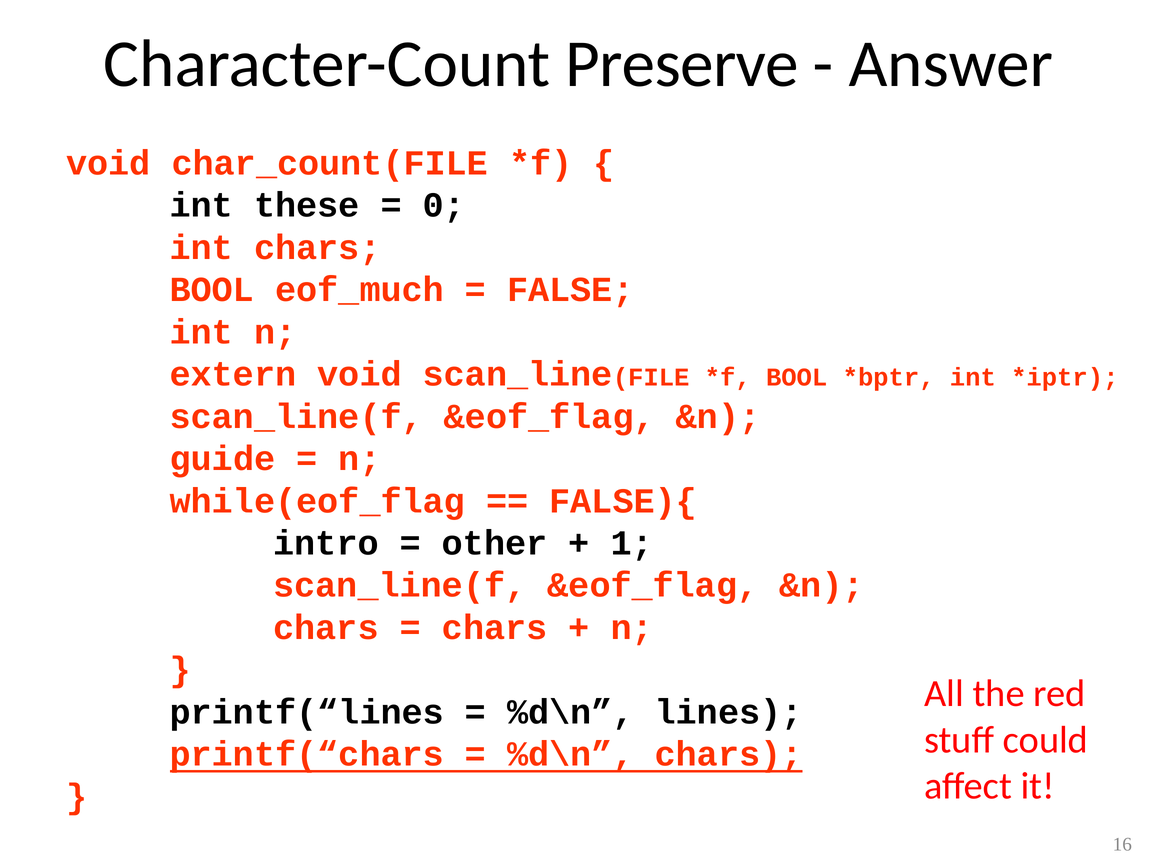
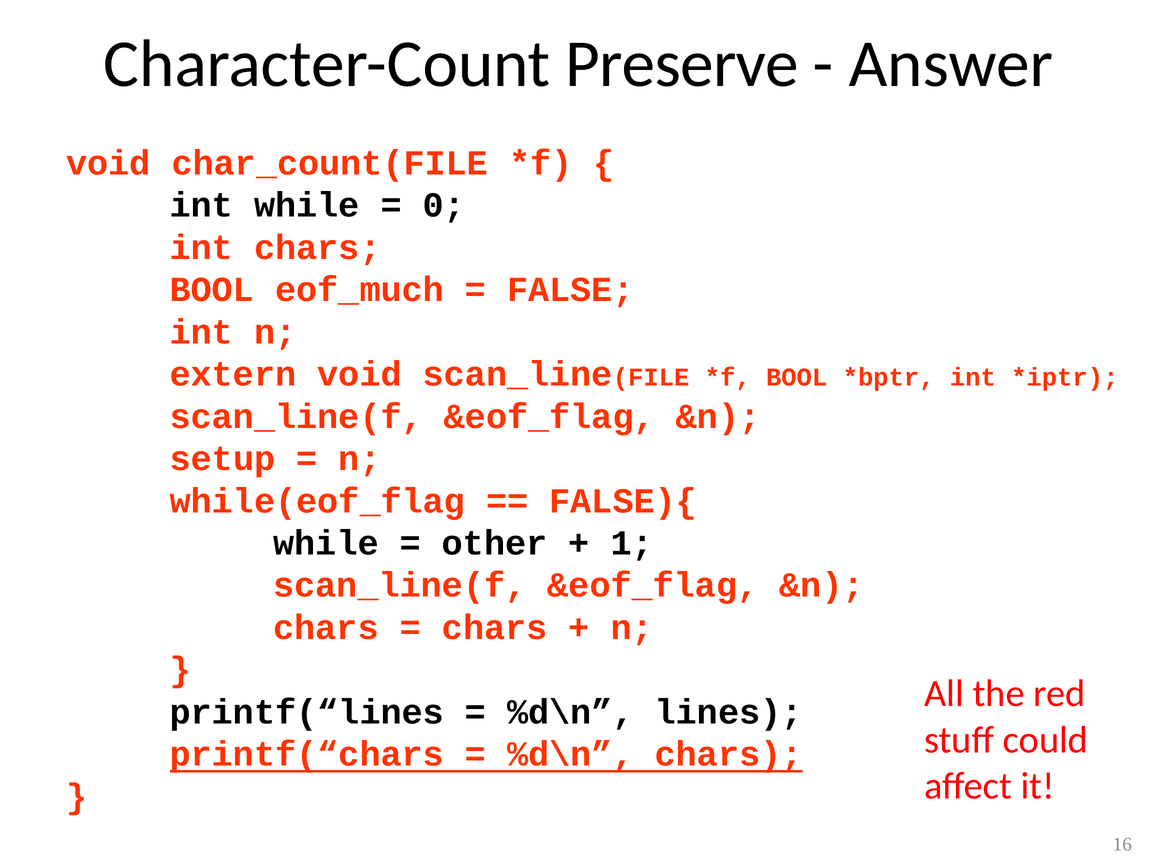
int these: these -> while
guide: guide -> setup
intro at (326, 544): intro -> while
